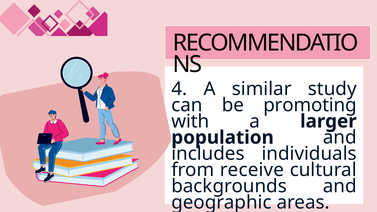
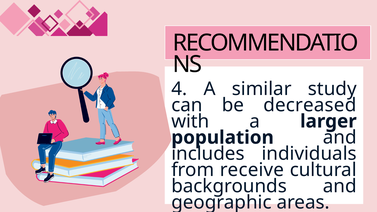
promoting: promoting -> decreased
